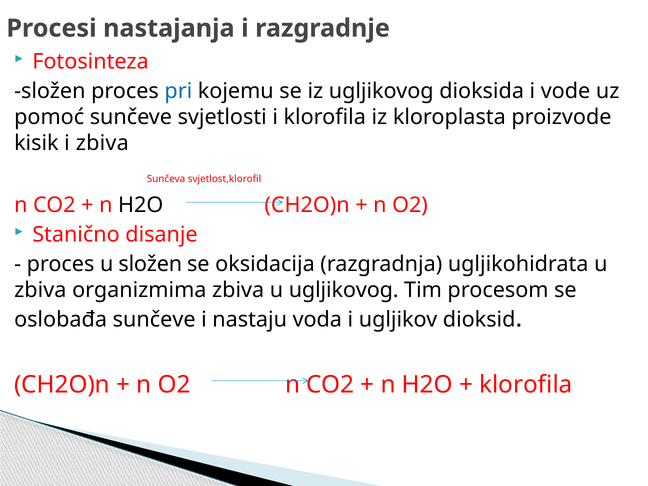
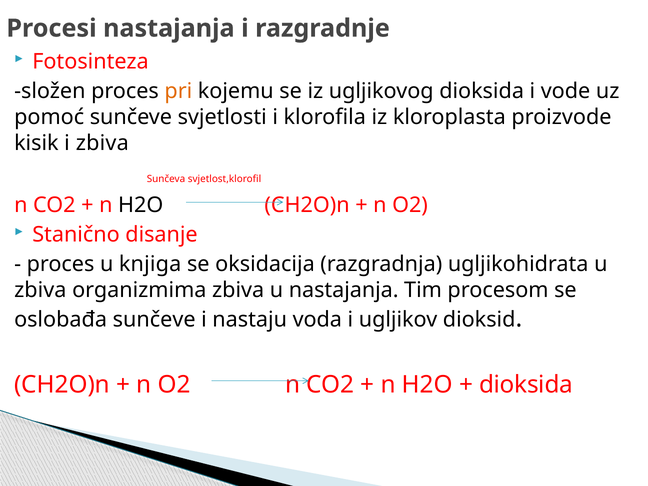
pri colour: blue -> orange
u složen: složen -> knjiga
u ugljikovog: ugljikovog -> nastajanja
klorofila at (526, 385): klorofila -> dioksida
